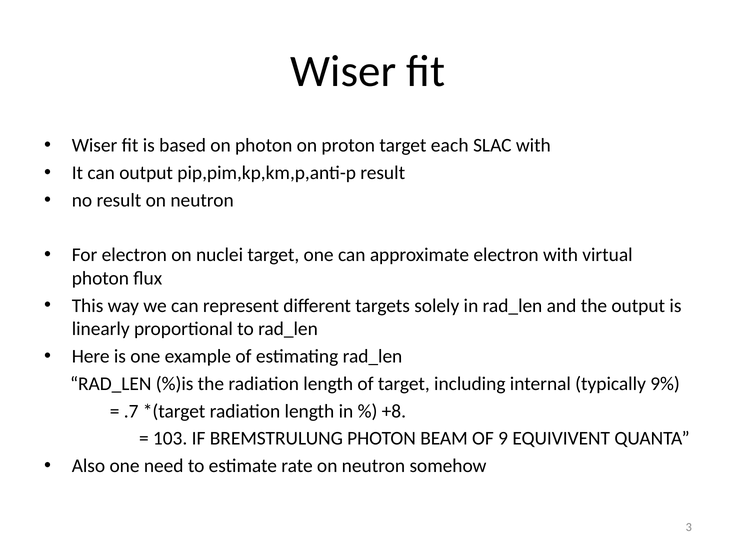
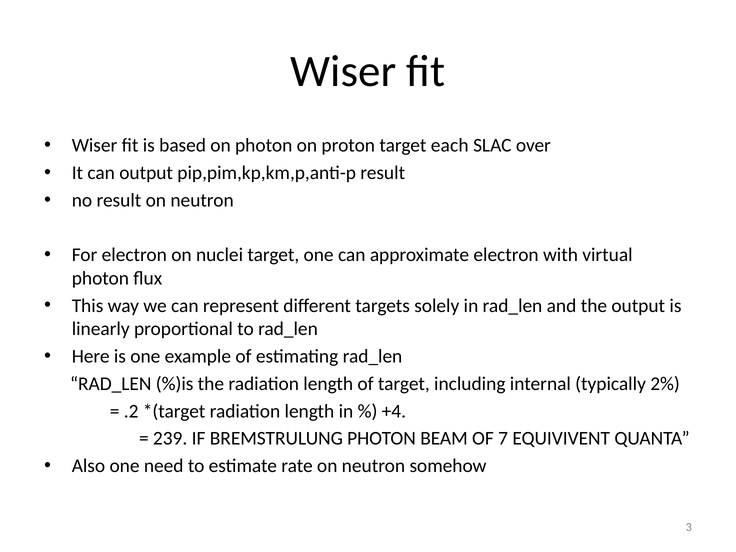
SLAC with: with -> over
9%: 9% -> 2%
.7: .7 -> .2
+8: +8 -> +4
103: 103 -> 239
9: 9 -> 7
